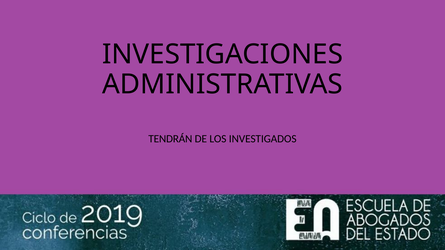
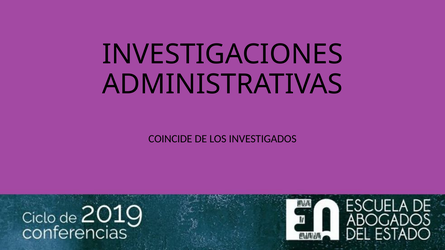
TENDRÁN: TENDRÁN -> COINCIDE
